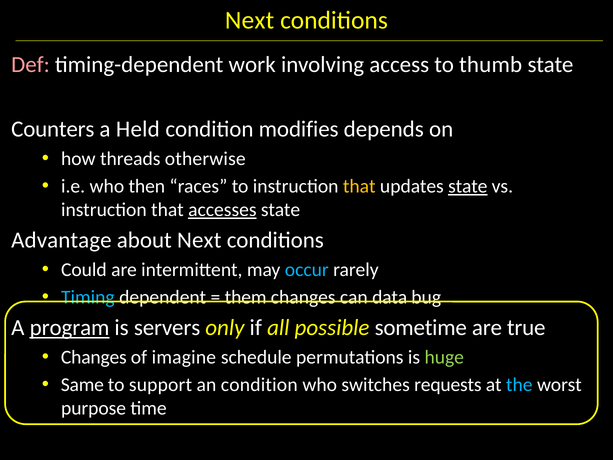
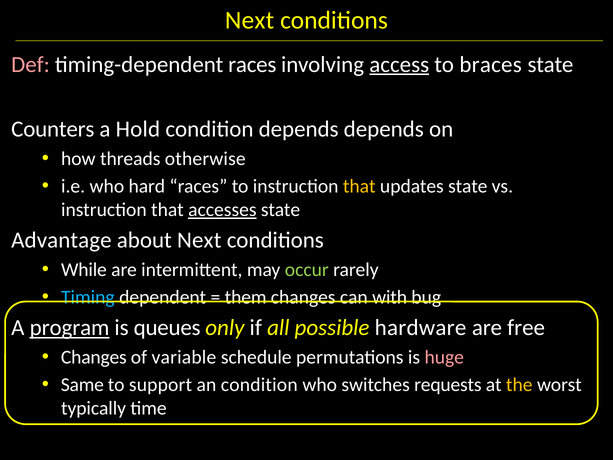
timing-dependent work: work -> races
access underline: none -> present
thumb: thumb -> braces
Held: Held -> Hold
condition modifies: modifies -> depends
then: then -> hard
state at (468, 186) underline: present -> none
Could: Could -> While
occur colour: light blue -> light green
data: data -> with
servers: servers -> queues
sometime: sometime -> hardware
true: true -> free
imagine: imagine -> variable
huge colour: light green -> pink
the colour: light blue -> yellow
purpose: purpose -> typically
